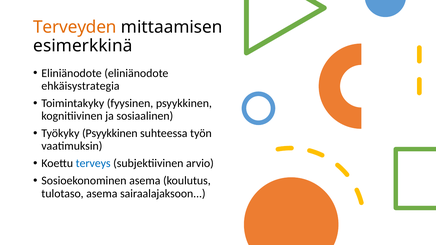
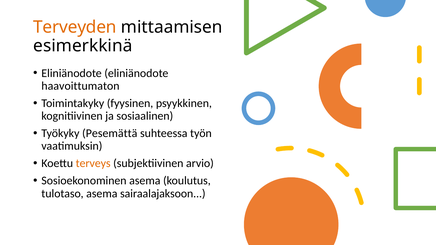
ehkäisystrategia: ehkäisystrategia -> haavoittumaton
Työkyky Psyykkinen: Psyykkinen -> Pesemättä
terveys colour: blue -> orange
